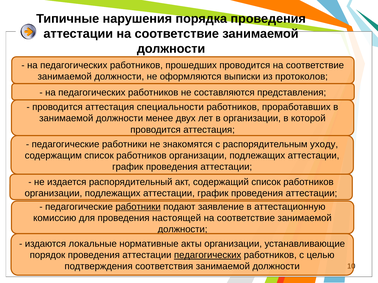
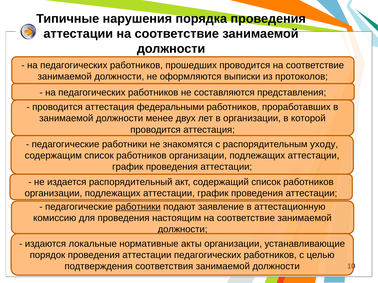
специальности: специальности -> федеральными
настоящей: настоящей -> настоящим
педагогических at (208, 255) underline: present -> none
